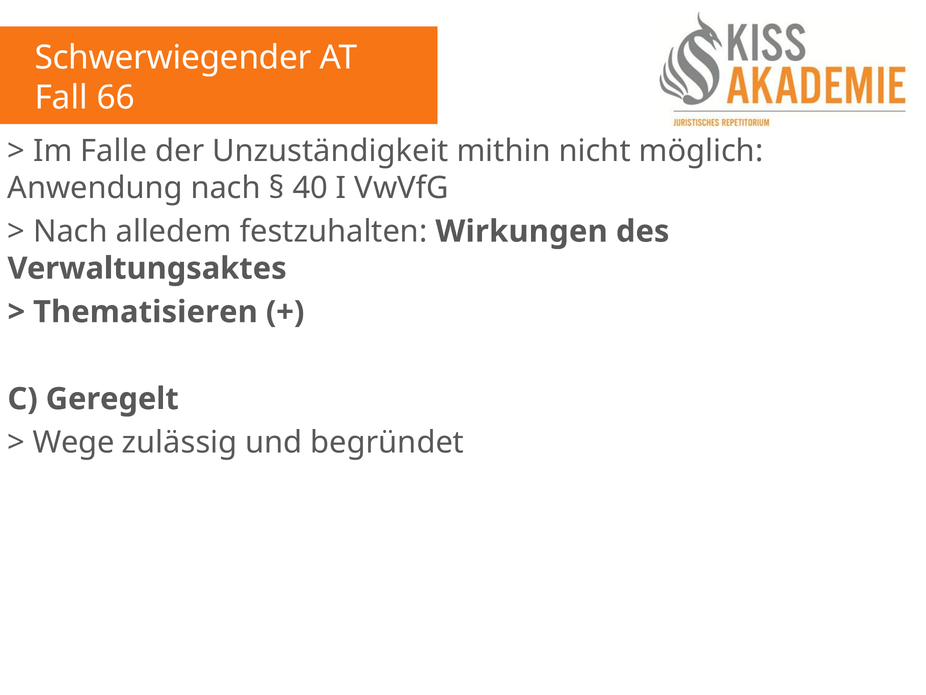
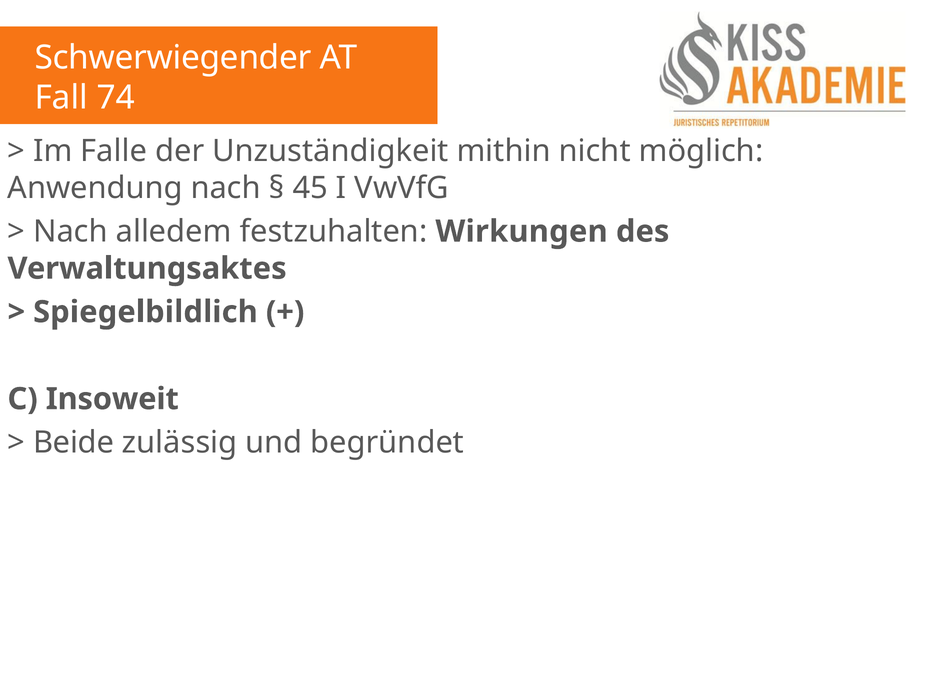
66: 66 -> 74
40: 40 -> 45
Thematisieren: Thematisieren -> Spiegelbildlich
Geregelt: Geregelt -> Insoweit
Wege: Wege -> Beide
